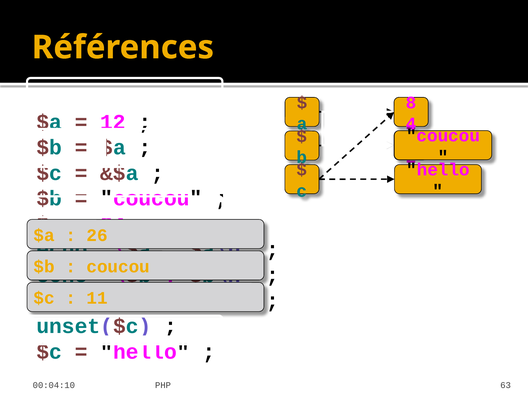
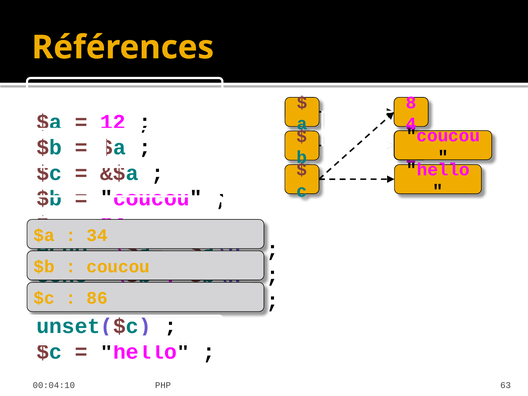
26: 26 -> 34
11: 11 -> 86
